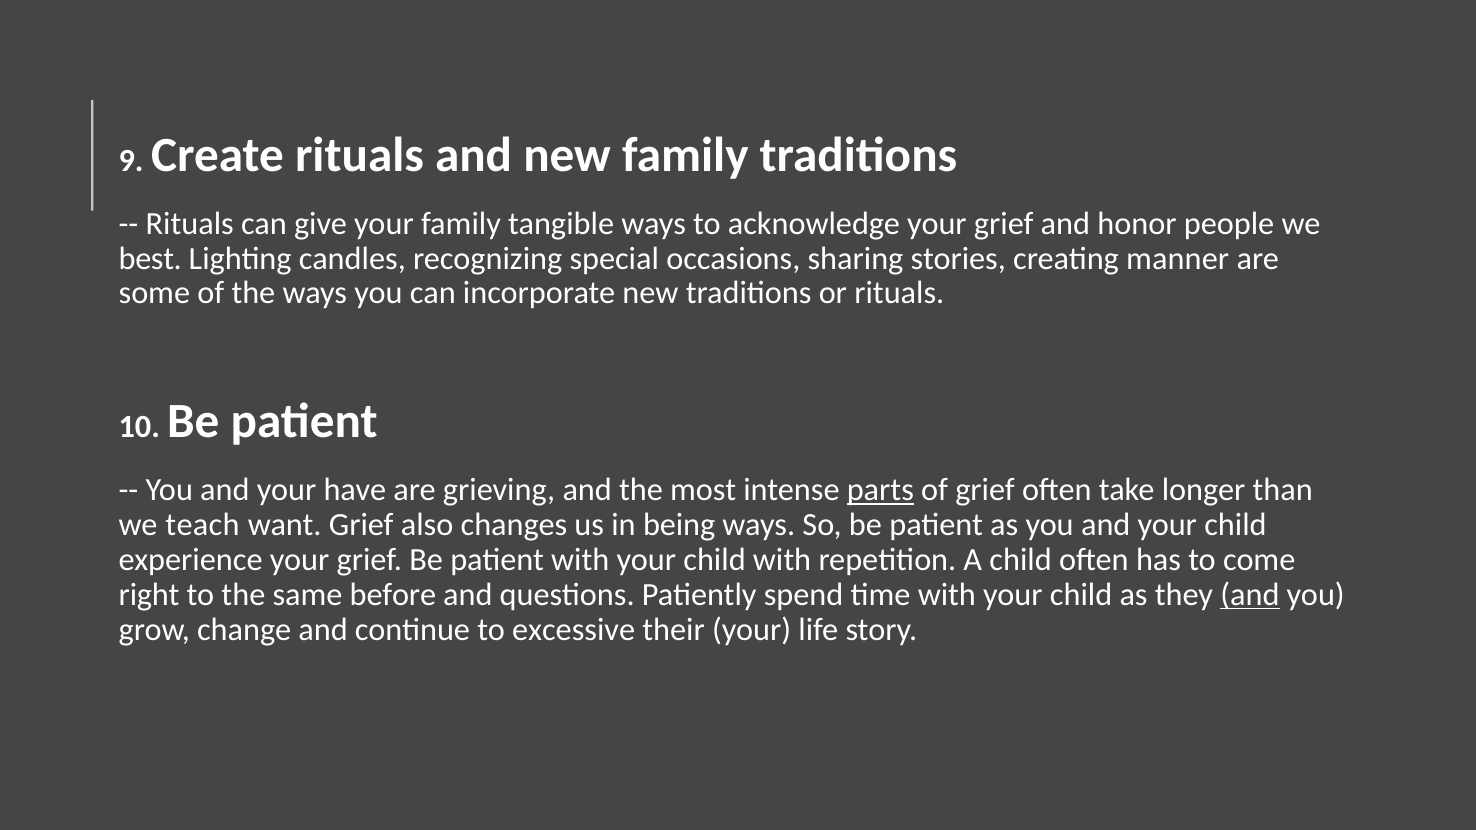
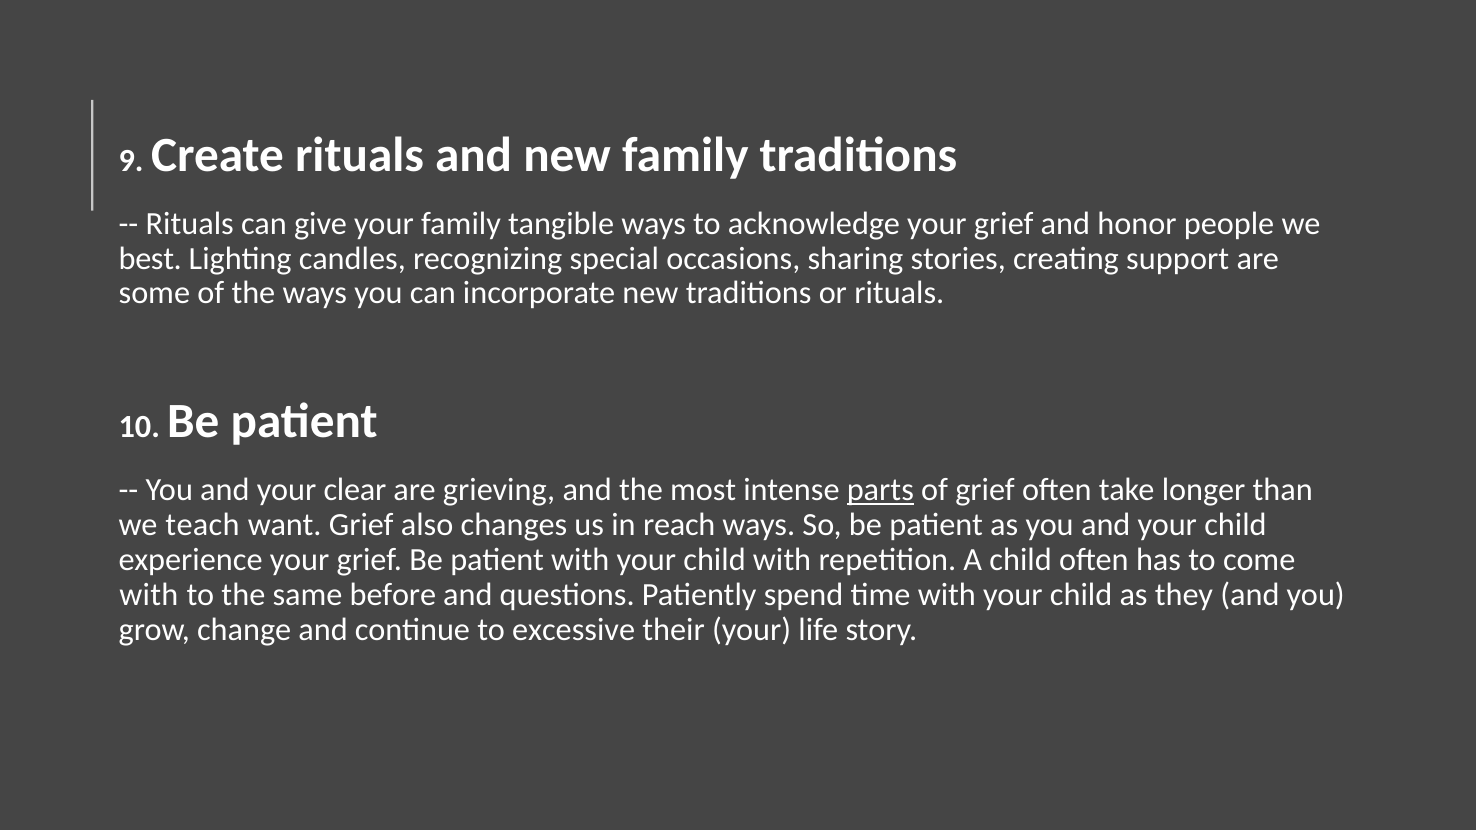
manner: manner -> support
have: have -> clear
being: being -> reach
right at (149, 595): right -> with
and at (1250, 595) underline: present -> none
